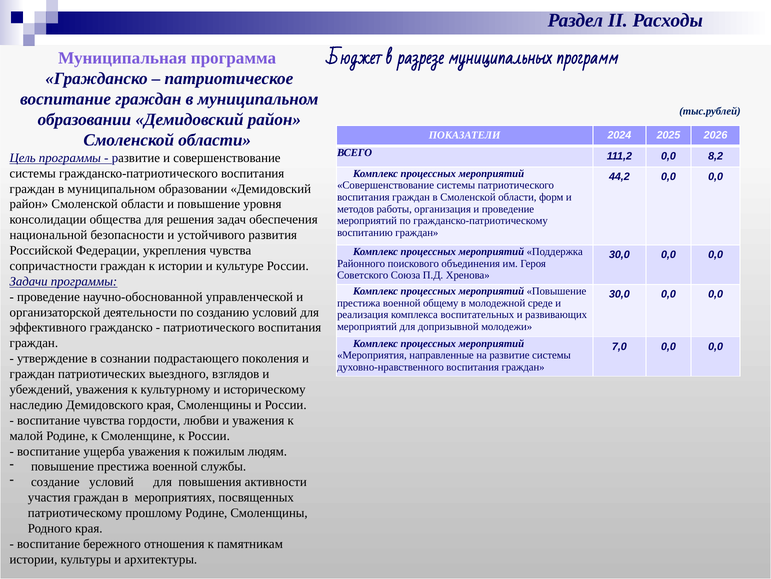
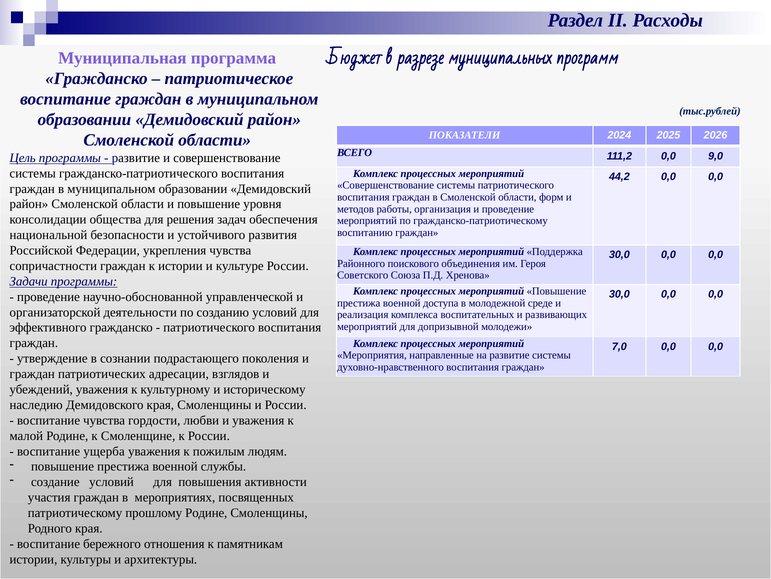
8,2: 8,2 -> 9,0
общему: общему -> доступа
выездного: выездного -> адресации
